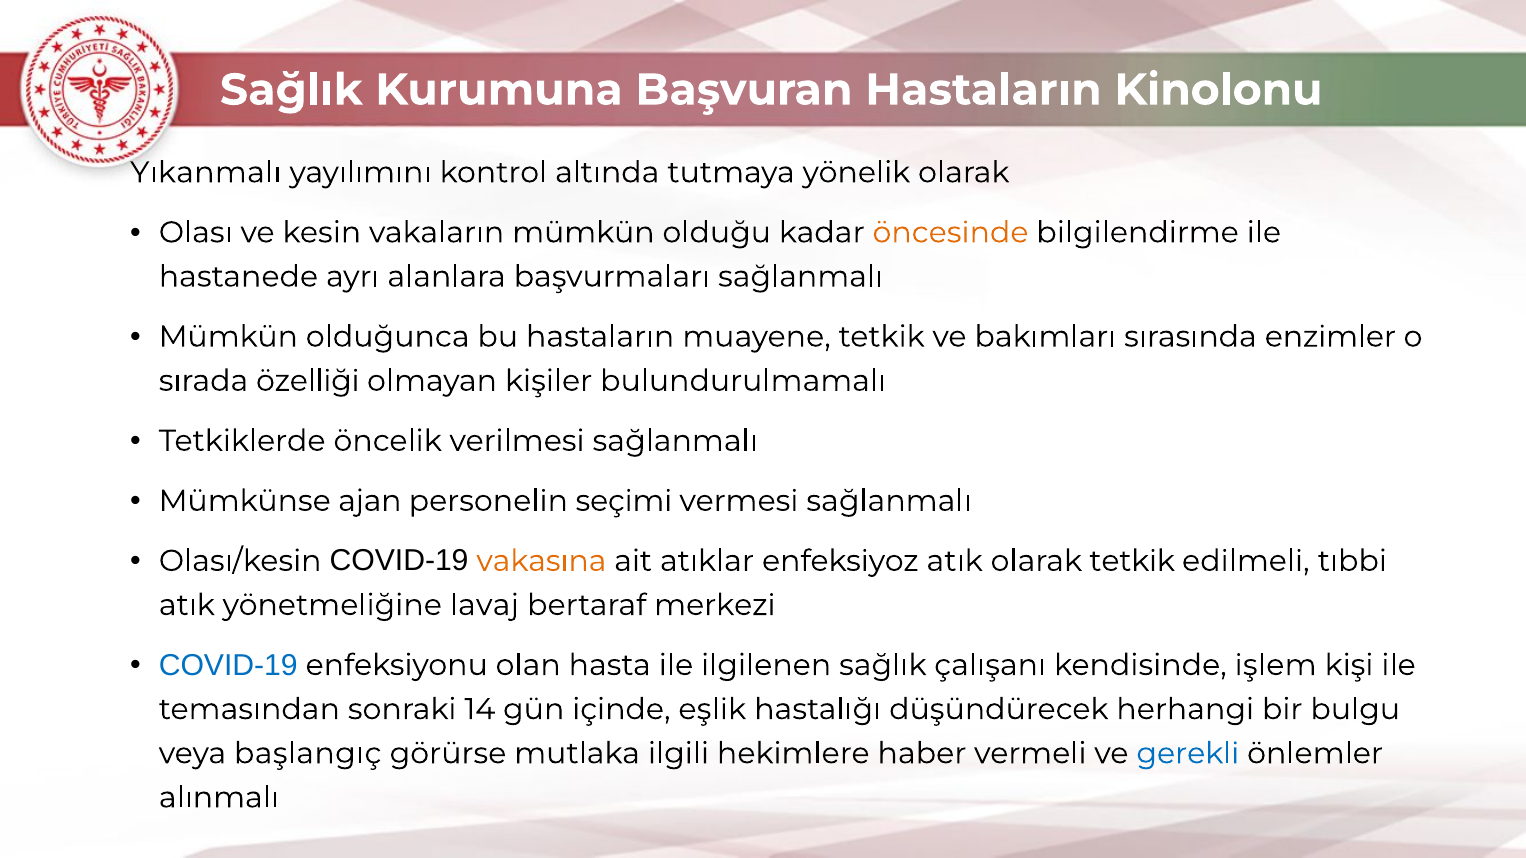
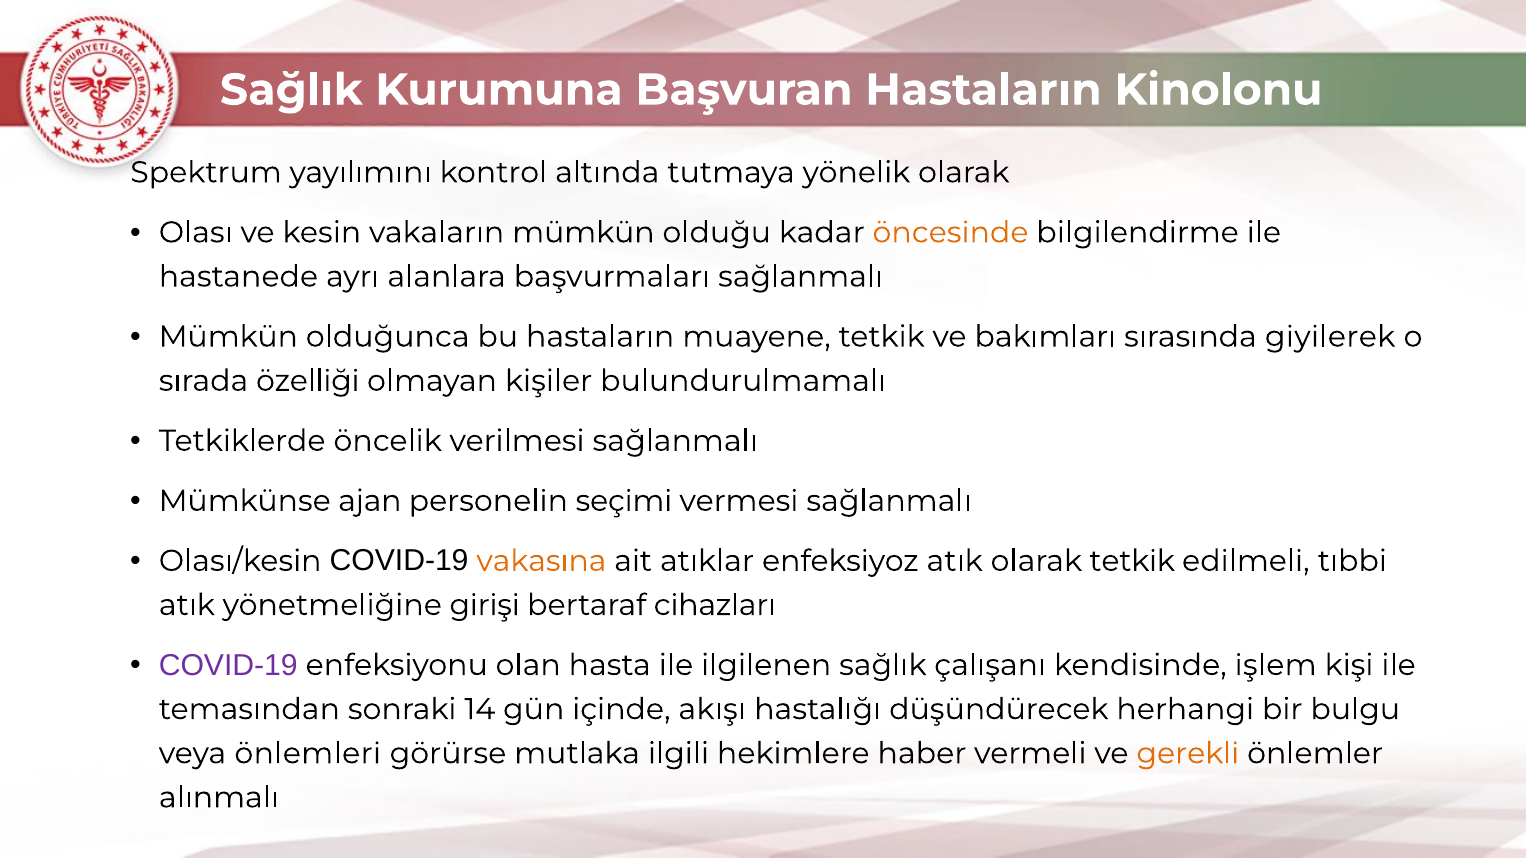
Yıkanmalı: Yıkanmalı -> Spektrum
enzimler: enzimler -> giyilerek
lavaj: lavaj -> girişi
merkezi: merkezi -> cihazları
COVID-19 at (228, 665) colour: blue -> purple
eşlik: eşlik -> akışı
başlangıç: başlangıç -> önlemleri
gerekli colour: blue -> orange
